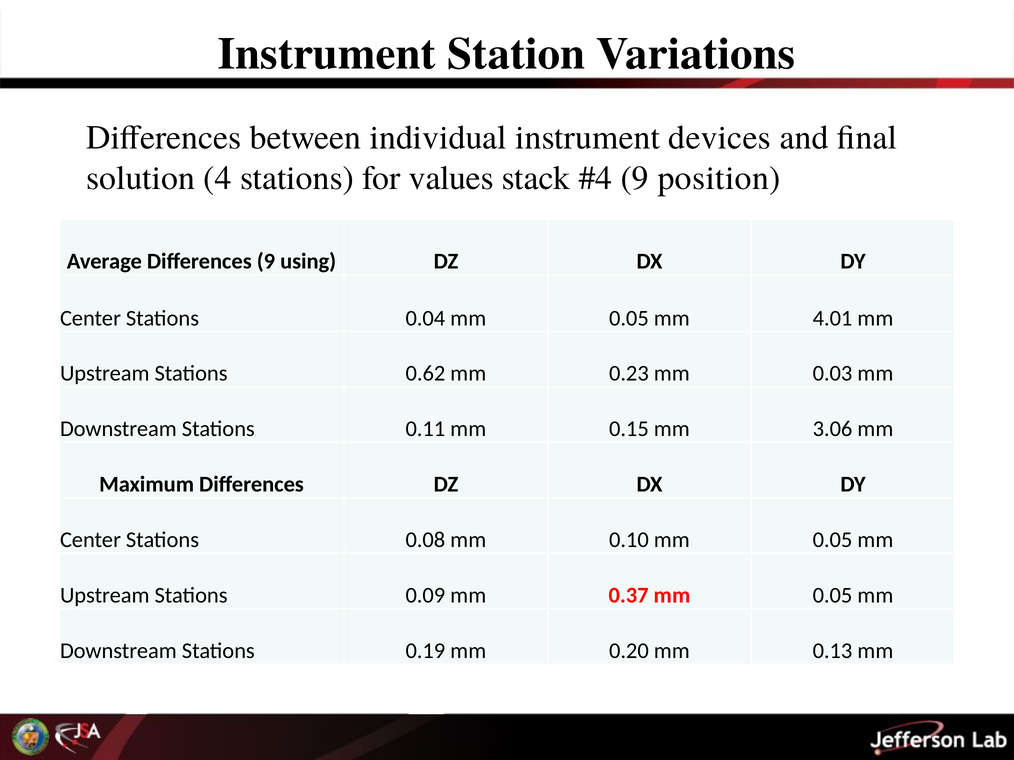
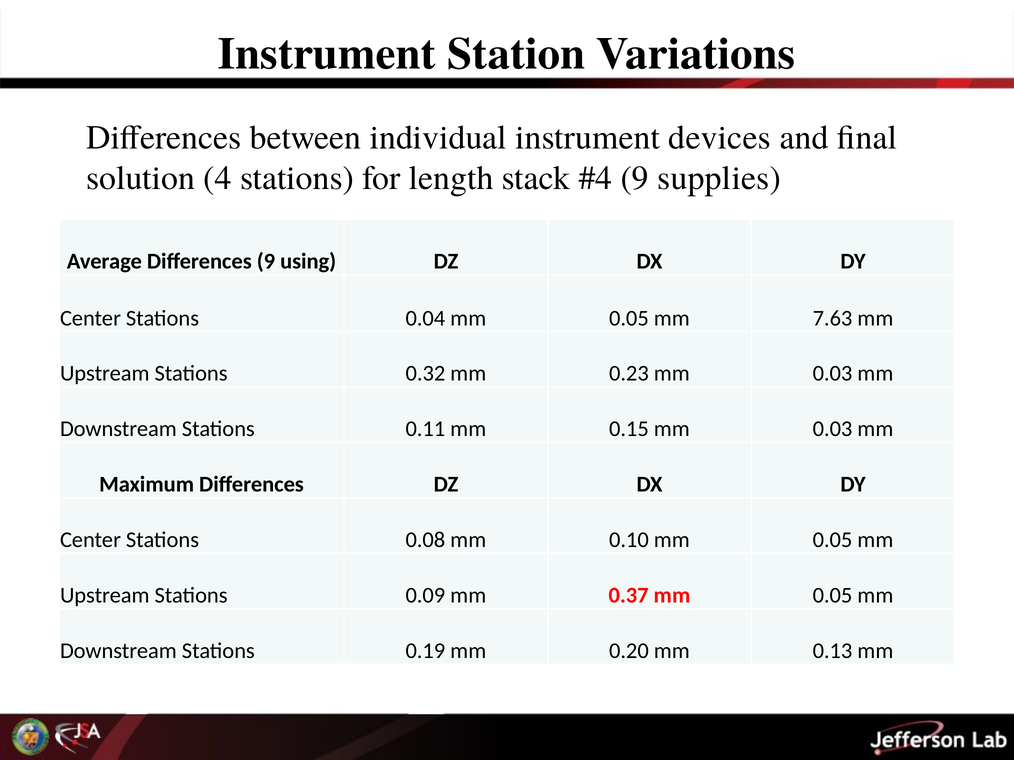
values: values -> length
position: position -> supplies
4.01: 4.01 -> 7.63
0.62: 0.62 -> 0.32
0.15 mm 3.06: 3.06 -> 0.03
